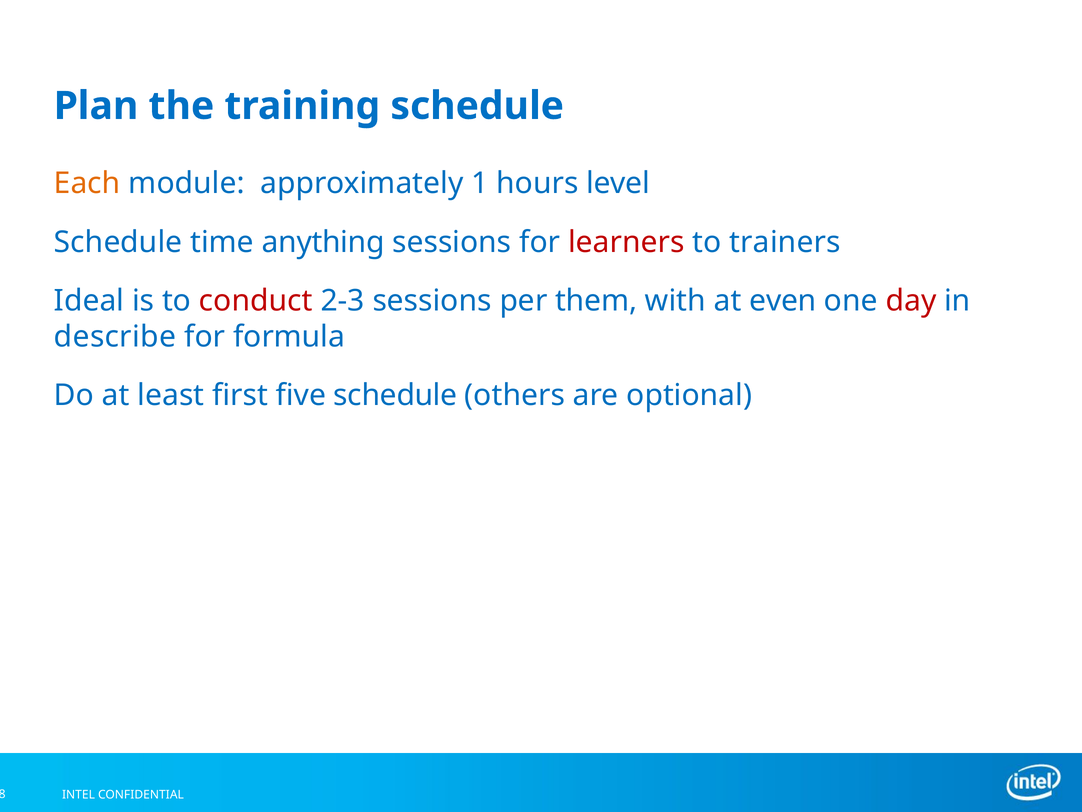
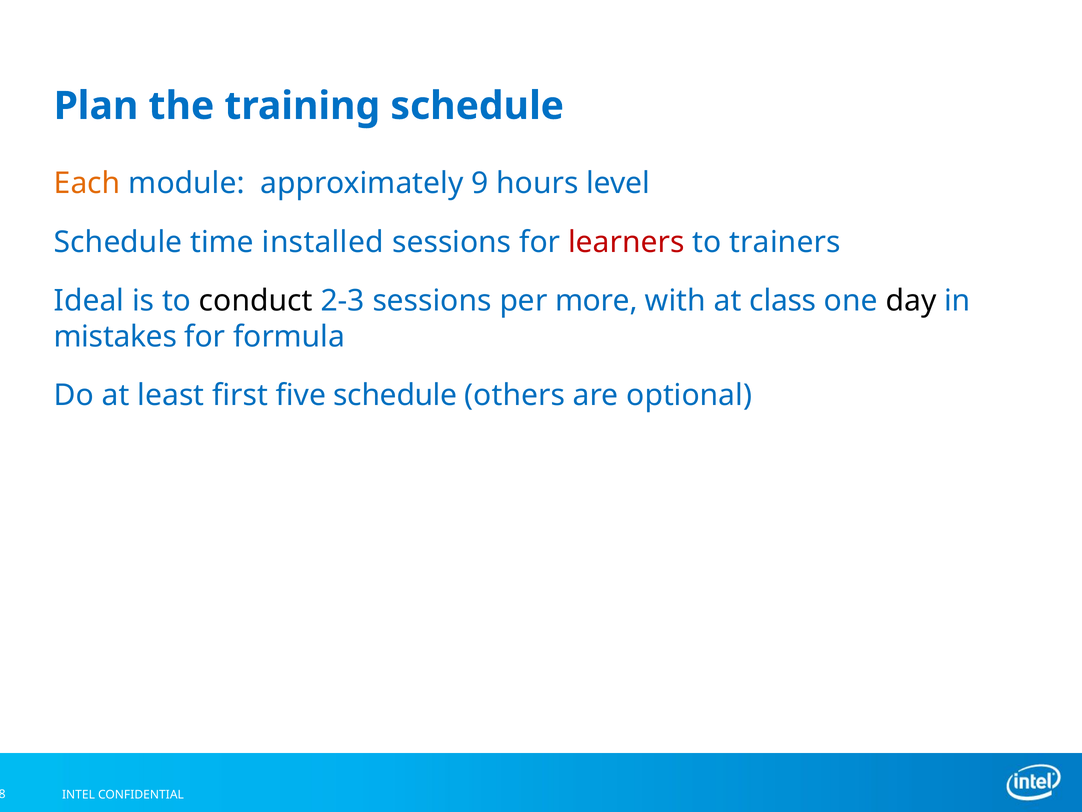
1: 1 -> 9
anything: anything -> installed
conduct colour: red -> black
them: them -> more
even: even -> class
day colour: red -> black
describe: describe -> mistakes
